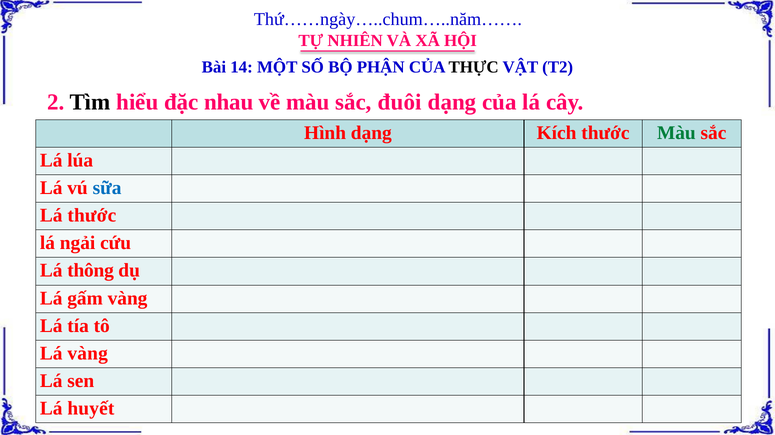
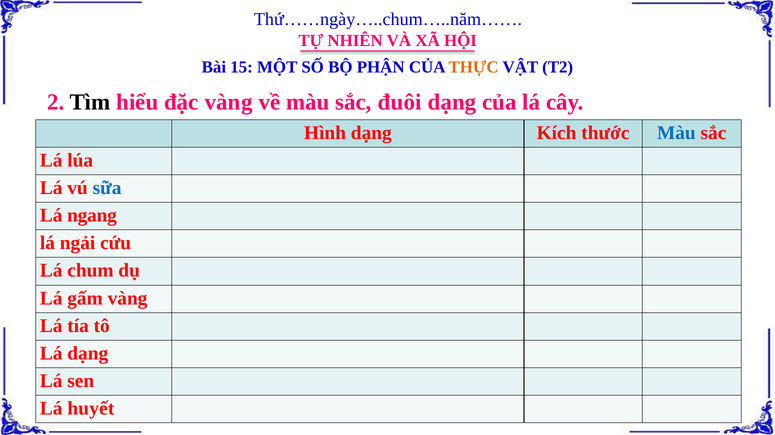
14: 14 -> 15
THỰC colour: black -> orange
đặc nhau: nhau -> vàng
Màu at (676, 133) colour: green -> blue
Lá thước: thước -> ngang
thông: thông -> chum
Lá vàng: vàng -> dạng
